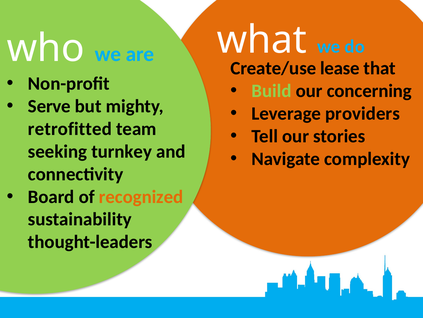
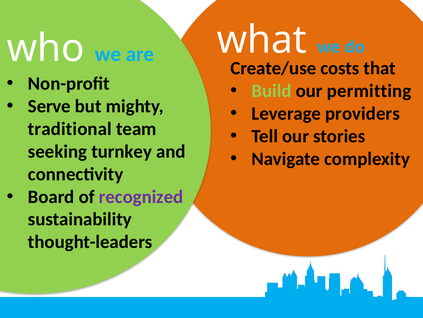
lease: lease -> costs
concerning: concerning -> permitting
retrofitted: retrofitted -> traditional
recognized colour: orange -> purple
